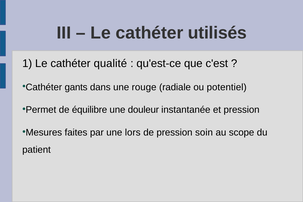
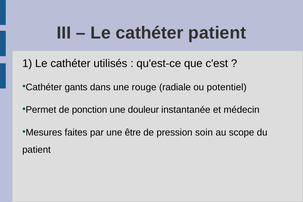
cathéter utilisés: utilisés -> patient
qualité: qualité -> utilisés
équilibre: équilibre -> ponction
et pression: pression -> médecin
lors: lors -> être
